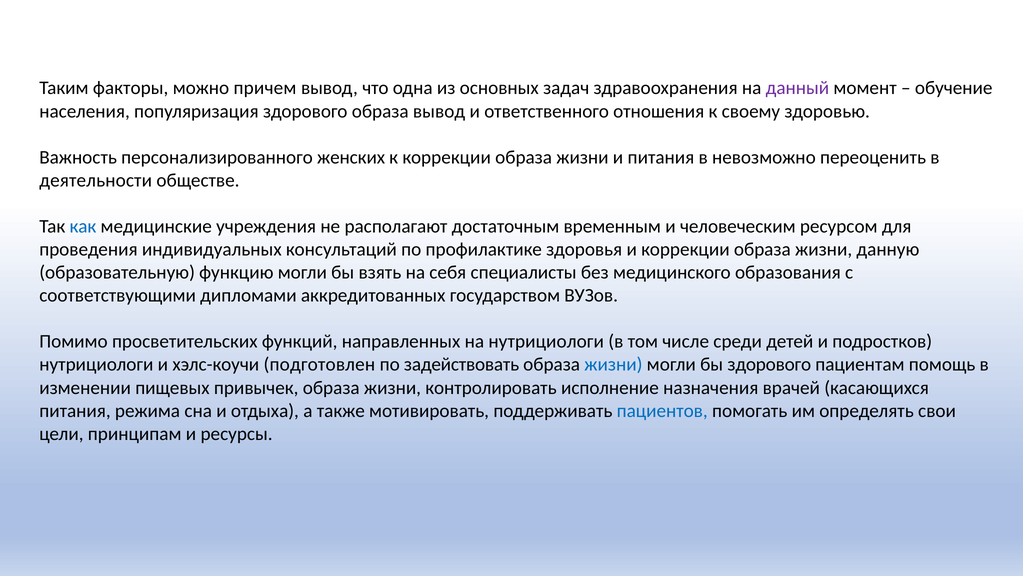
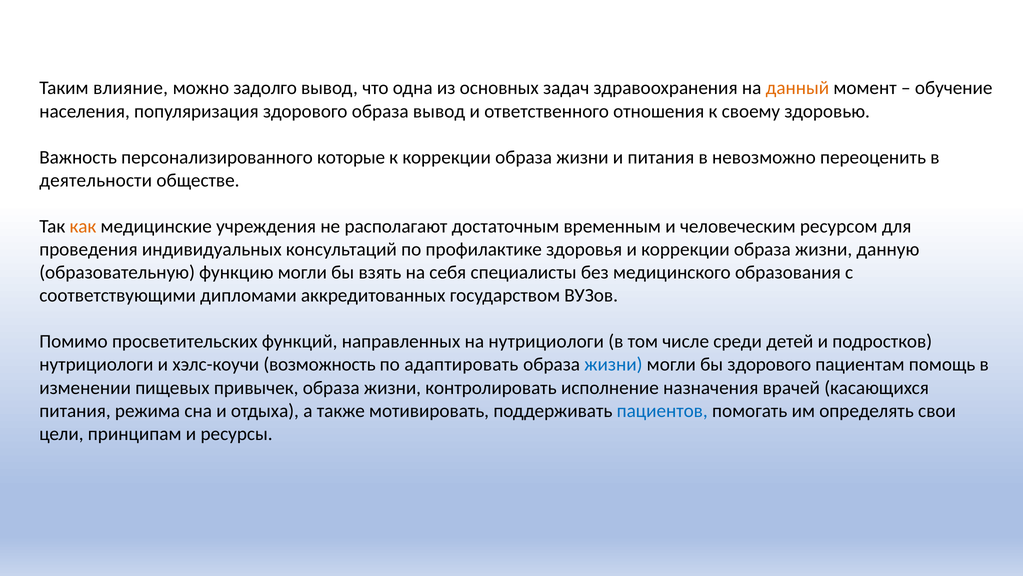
факторы: факторы -> влияние
причем: причем -> задолго
данный colour: purple -> orange
женских: женских -> которые
как colour: blue -> orange
подготовлен: подготовлен -> возможность
задействовать: задействовать -> адаптировать
